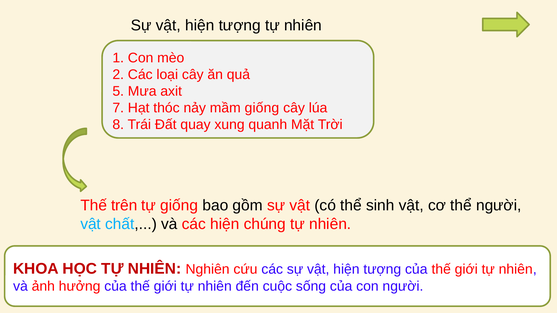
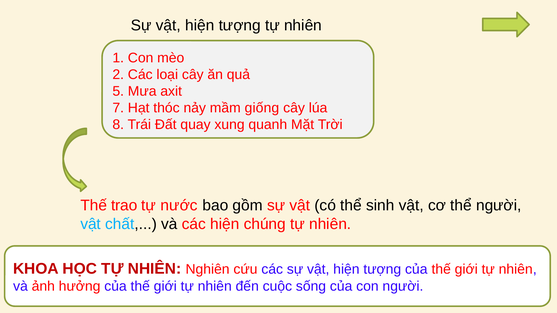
trên: trên -> trao
tự giống: giống -> nước
